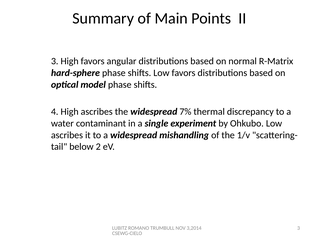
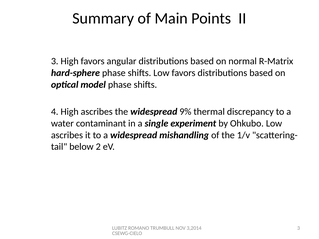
7%: 7% -> 9%
